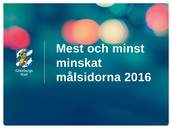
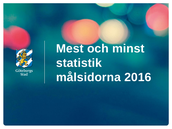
minskat: minskat -> statistik
